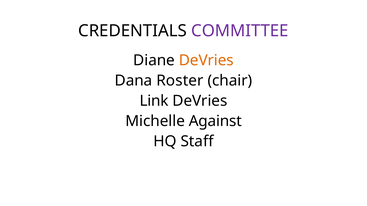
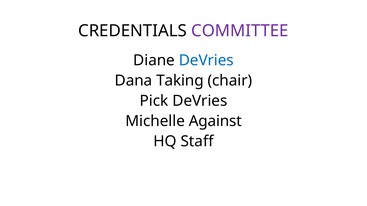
DeVries at (206, 60) colour: orange -> blue
Roster: Roster -> Taking
Link: Link -> Pick
